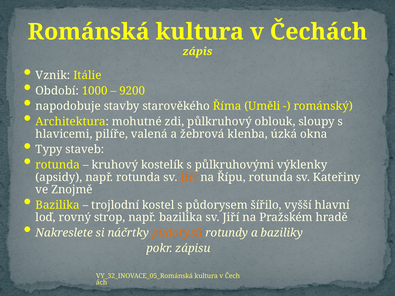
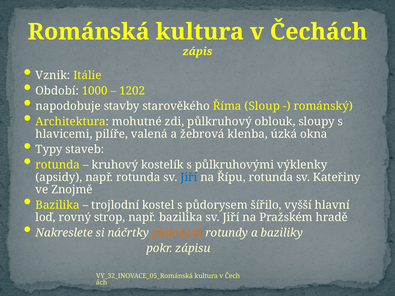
9200: 9200 -> 1202
Uměli: Uměli -> Sloup
Jiří at (189, 177) colour: orange -> blue
